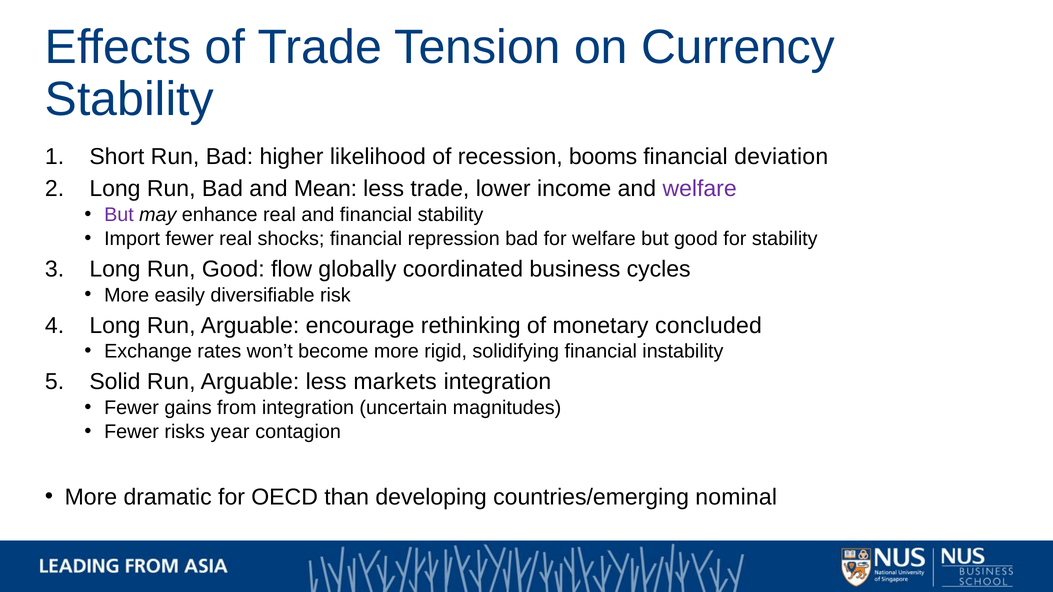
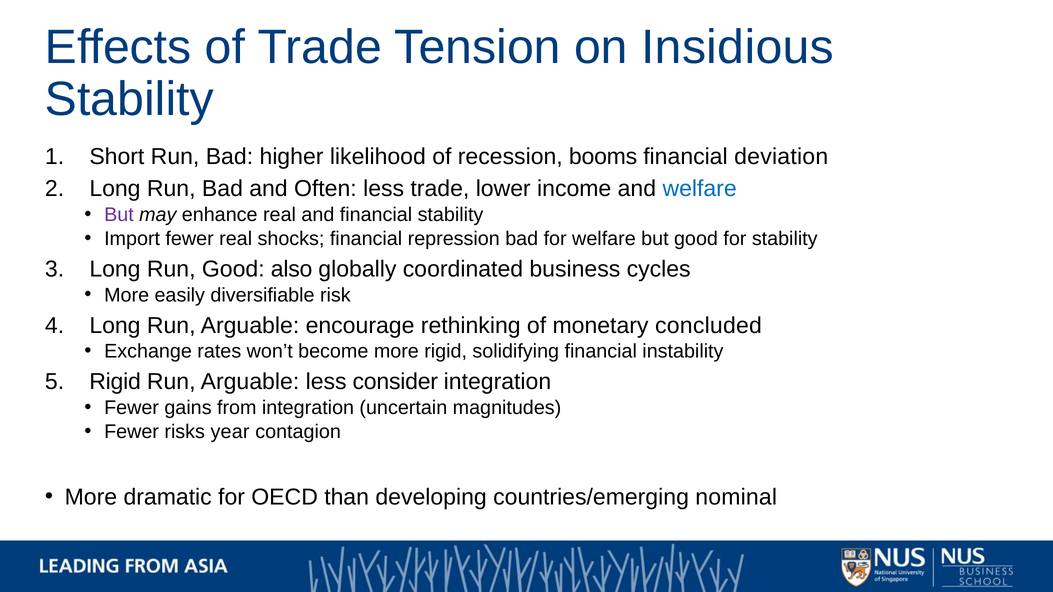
Currency: Currency -> Insidious
Mean: Mean -> Often
welfare at (700, 189) colour: purple -> blue
flow: flow -> also
Solid at (115, 382): Solid -> Rigid
markets: markets -> consider
